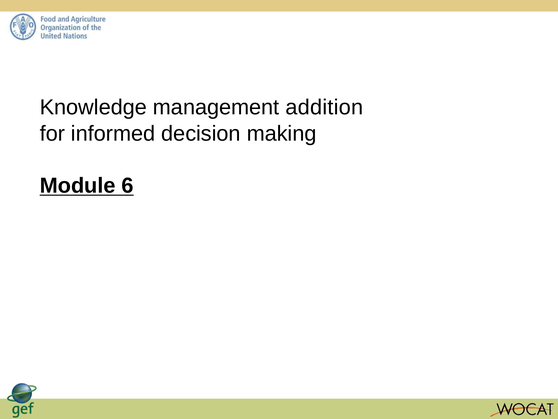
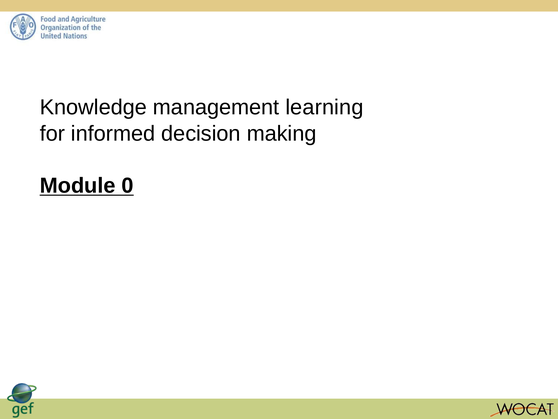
addition: addition -> learning
6: 6 -> 0
